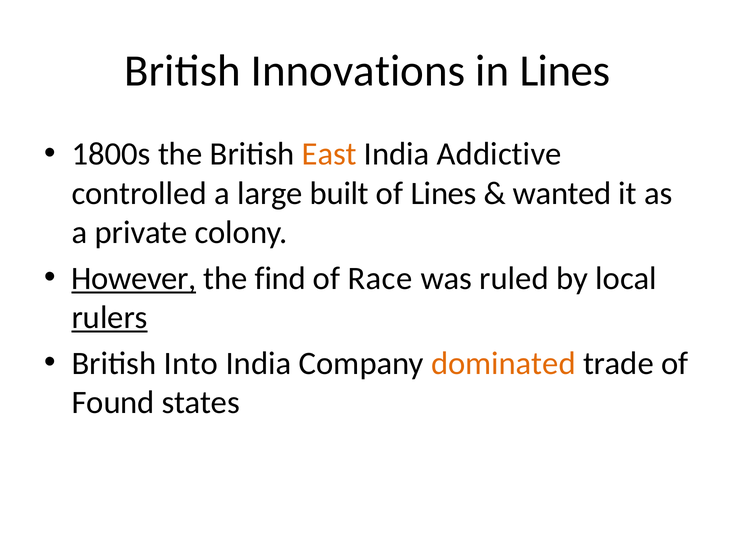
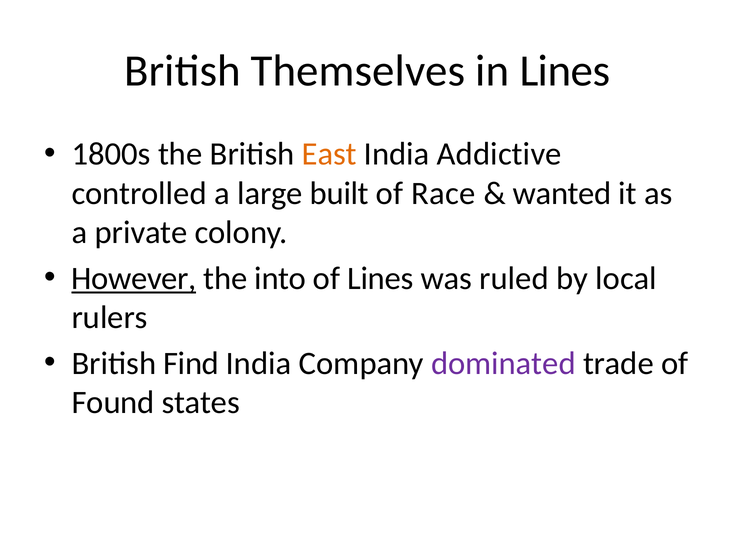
Innovations: Innovations -> Themselves
of Lines: Lines -> Race
find: find -> into
of Race: Race -> Lines
rulers underline: present -> none
Into: Into -> Find
dominated colour: orange -> purple
